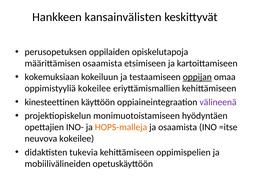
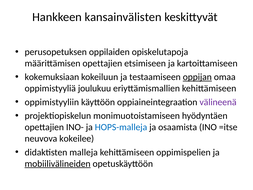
määrittämisen osaamista: osaamista -> opettajien
oppimistyyliä kokeilee: kokeilee -> joulukuu
kinesteettinen: kinesteettinen -> oppimistyyliin
HOPS-malleja colour: orange -> blue
tukevia: tukevia -> malleja
mobiilivälineiden underline: none -> present
